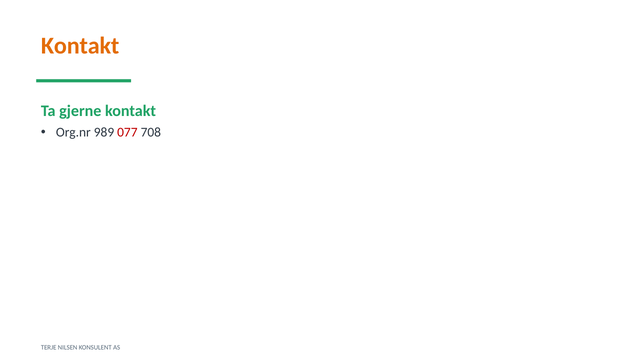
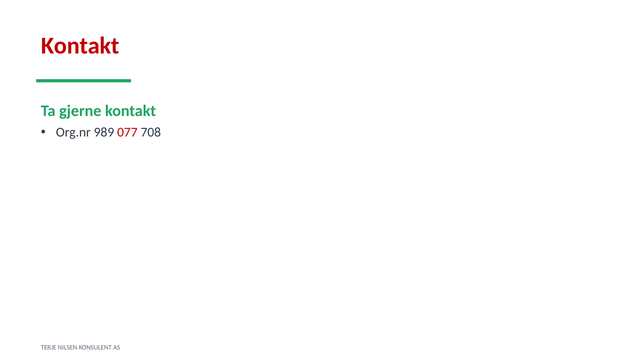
Kontakt at (80, 46) colour: orange -> red
